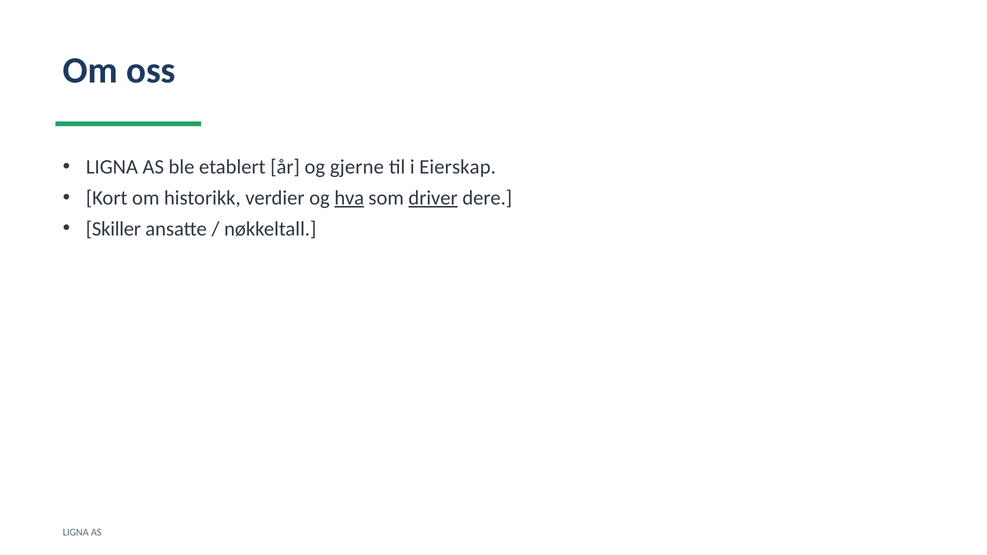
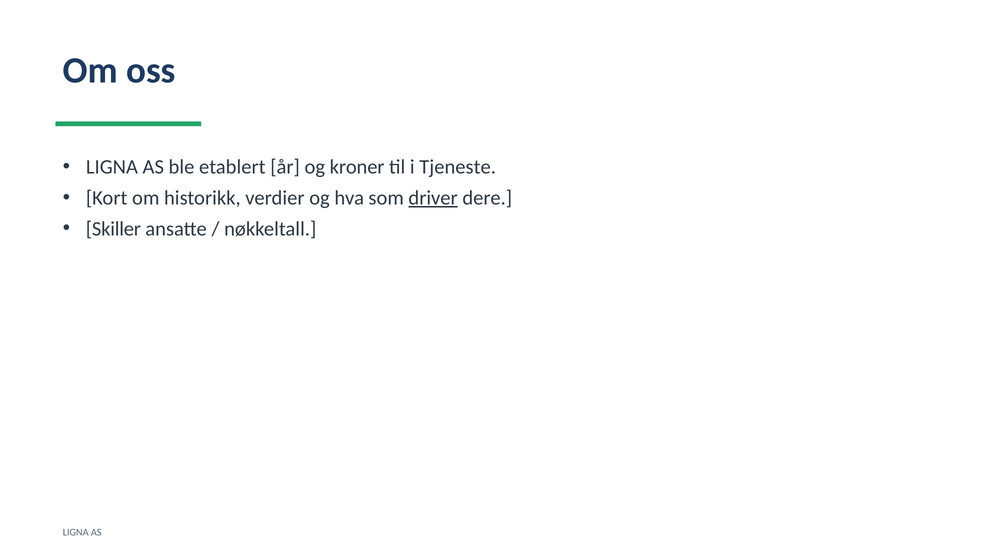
gjerne: gjerne -> kroner
Eierskap: Eierskap -> Tjeneste
hva underline: present -> none
